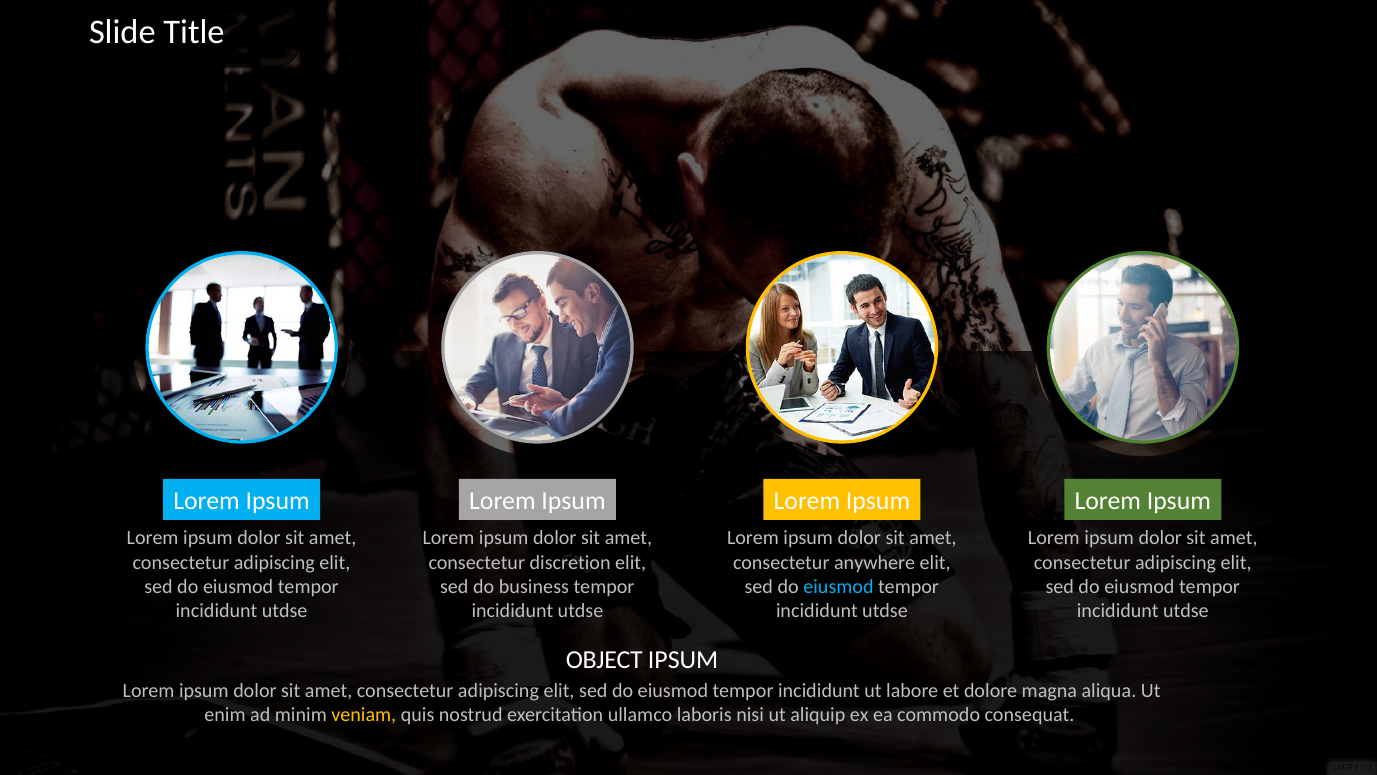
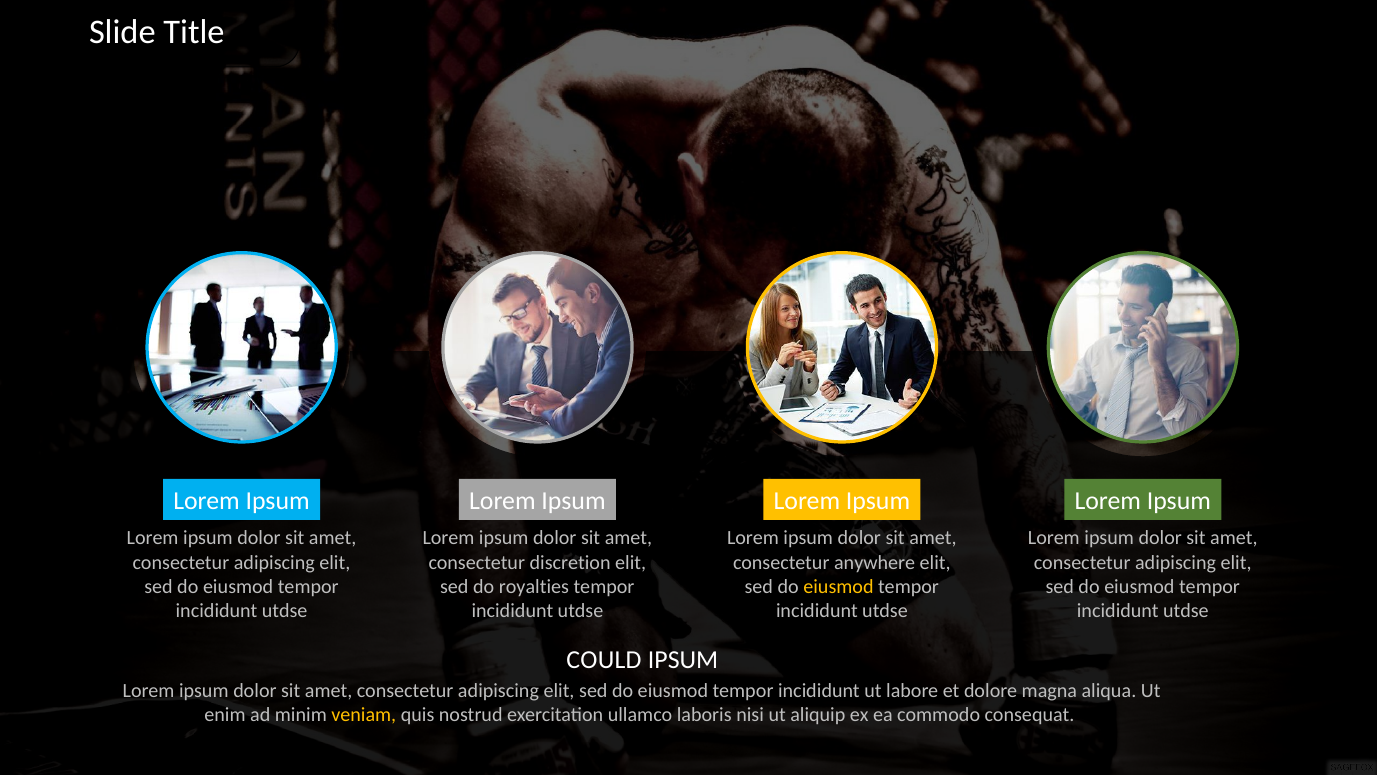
business: business -> royalties
eiusmod at (838, 586) colour: light blue -> yellow
OBJECT: OBJECT -> COULD
